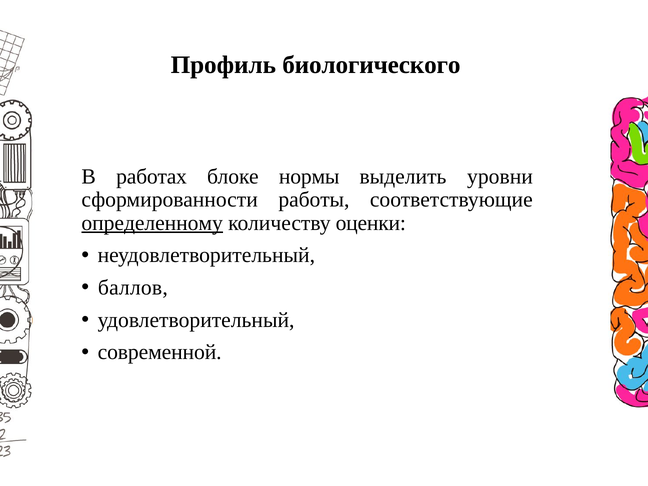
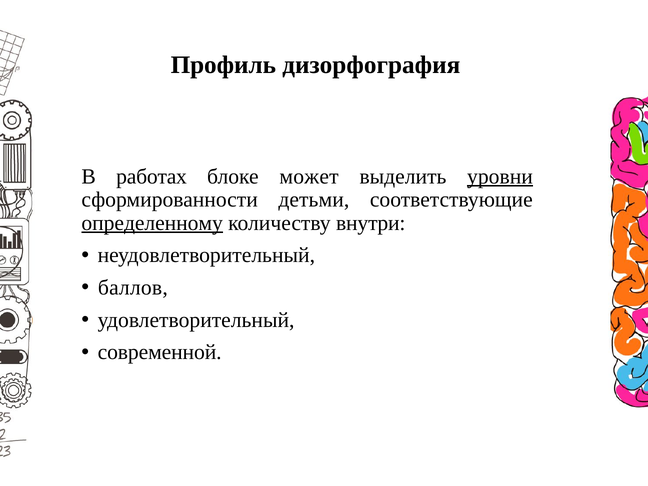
биологического: биологического -> дизорфография
нормы: нормы -> может
уровни underline: none -> present
работы: работы -> детьми
оценки: оценки -> внутри
